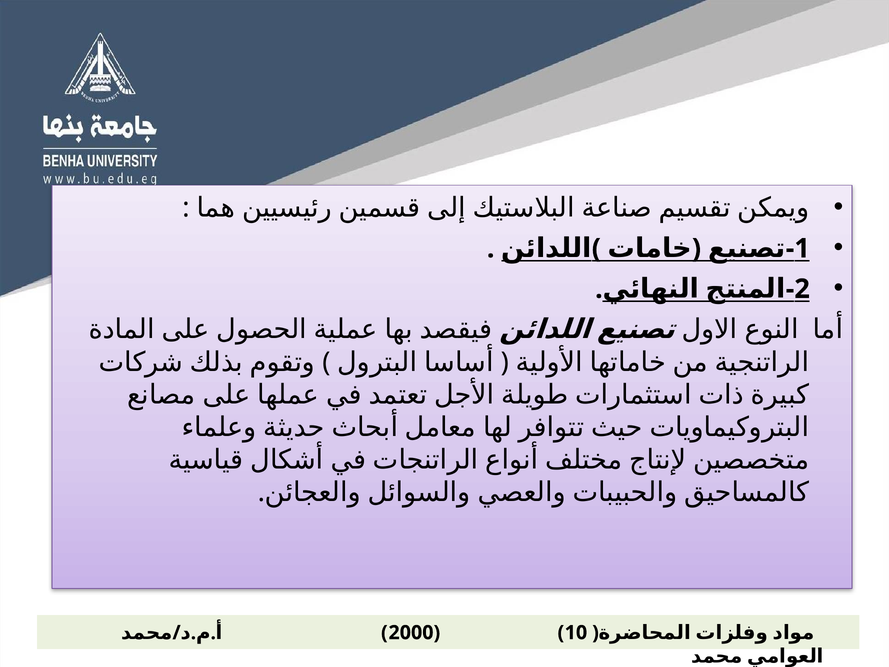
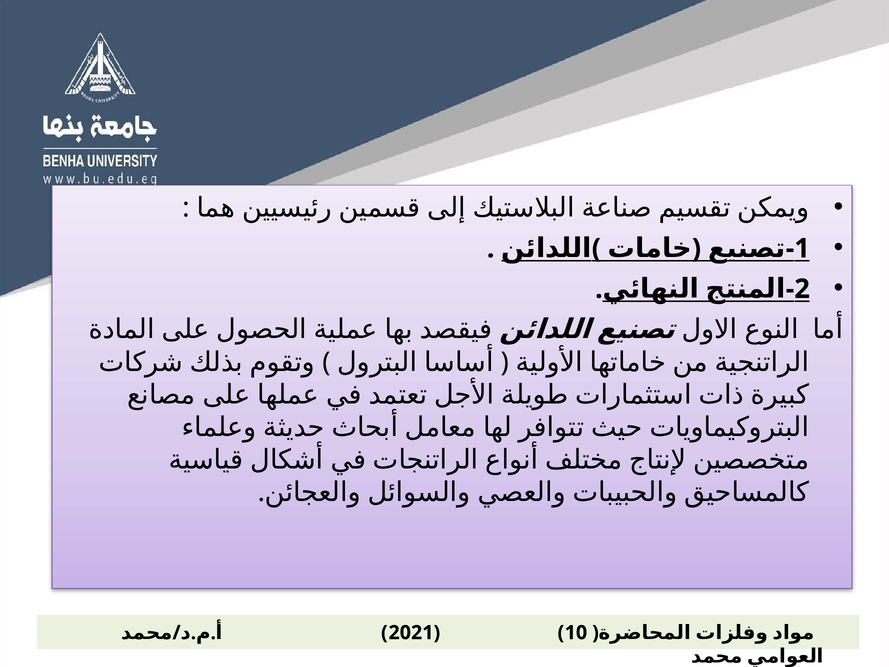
2000: 2000 -> 2021
